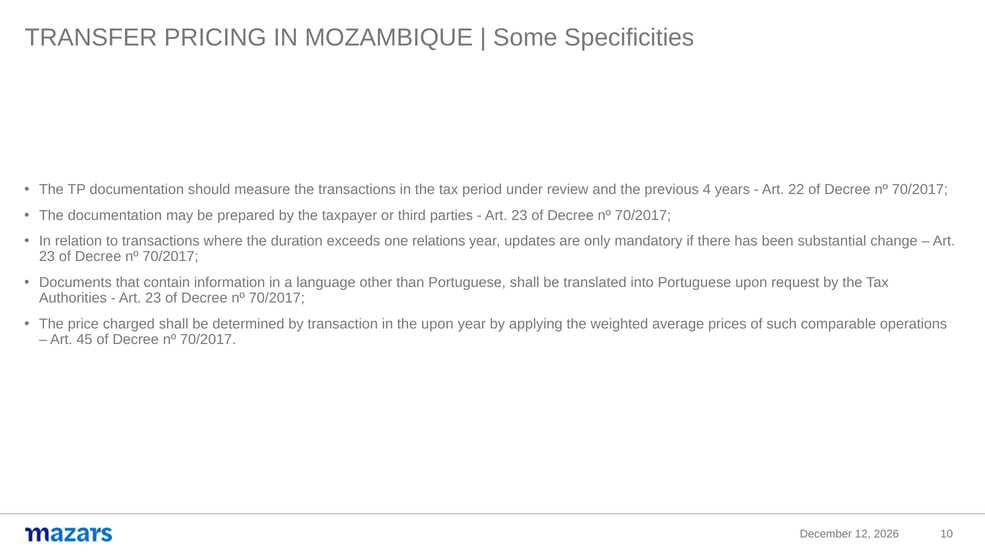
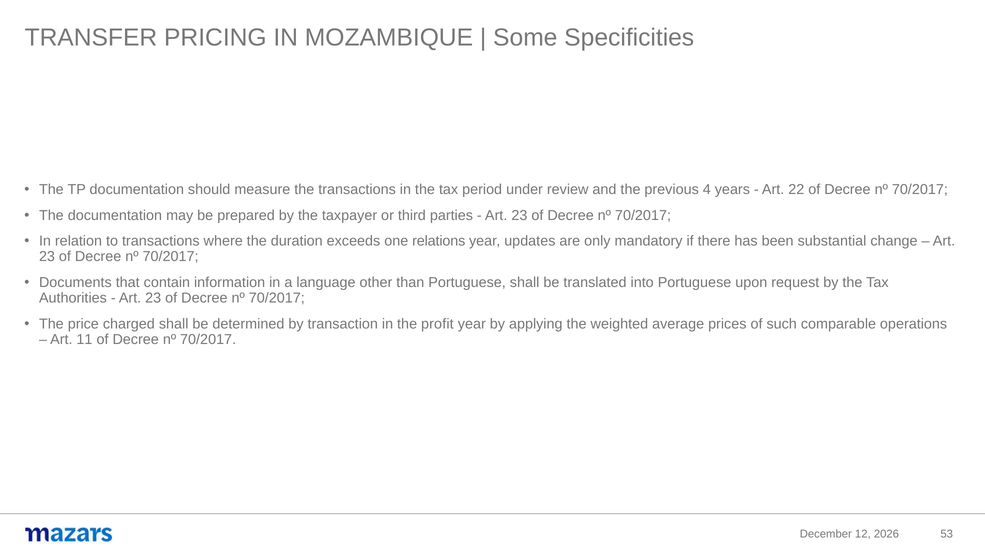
the upon: upon -> profit
45: 45 -> 11
10: 10 -> 53
